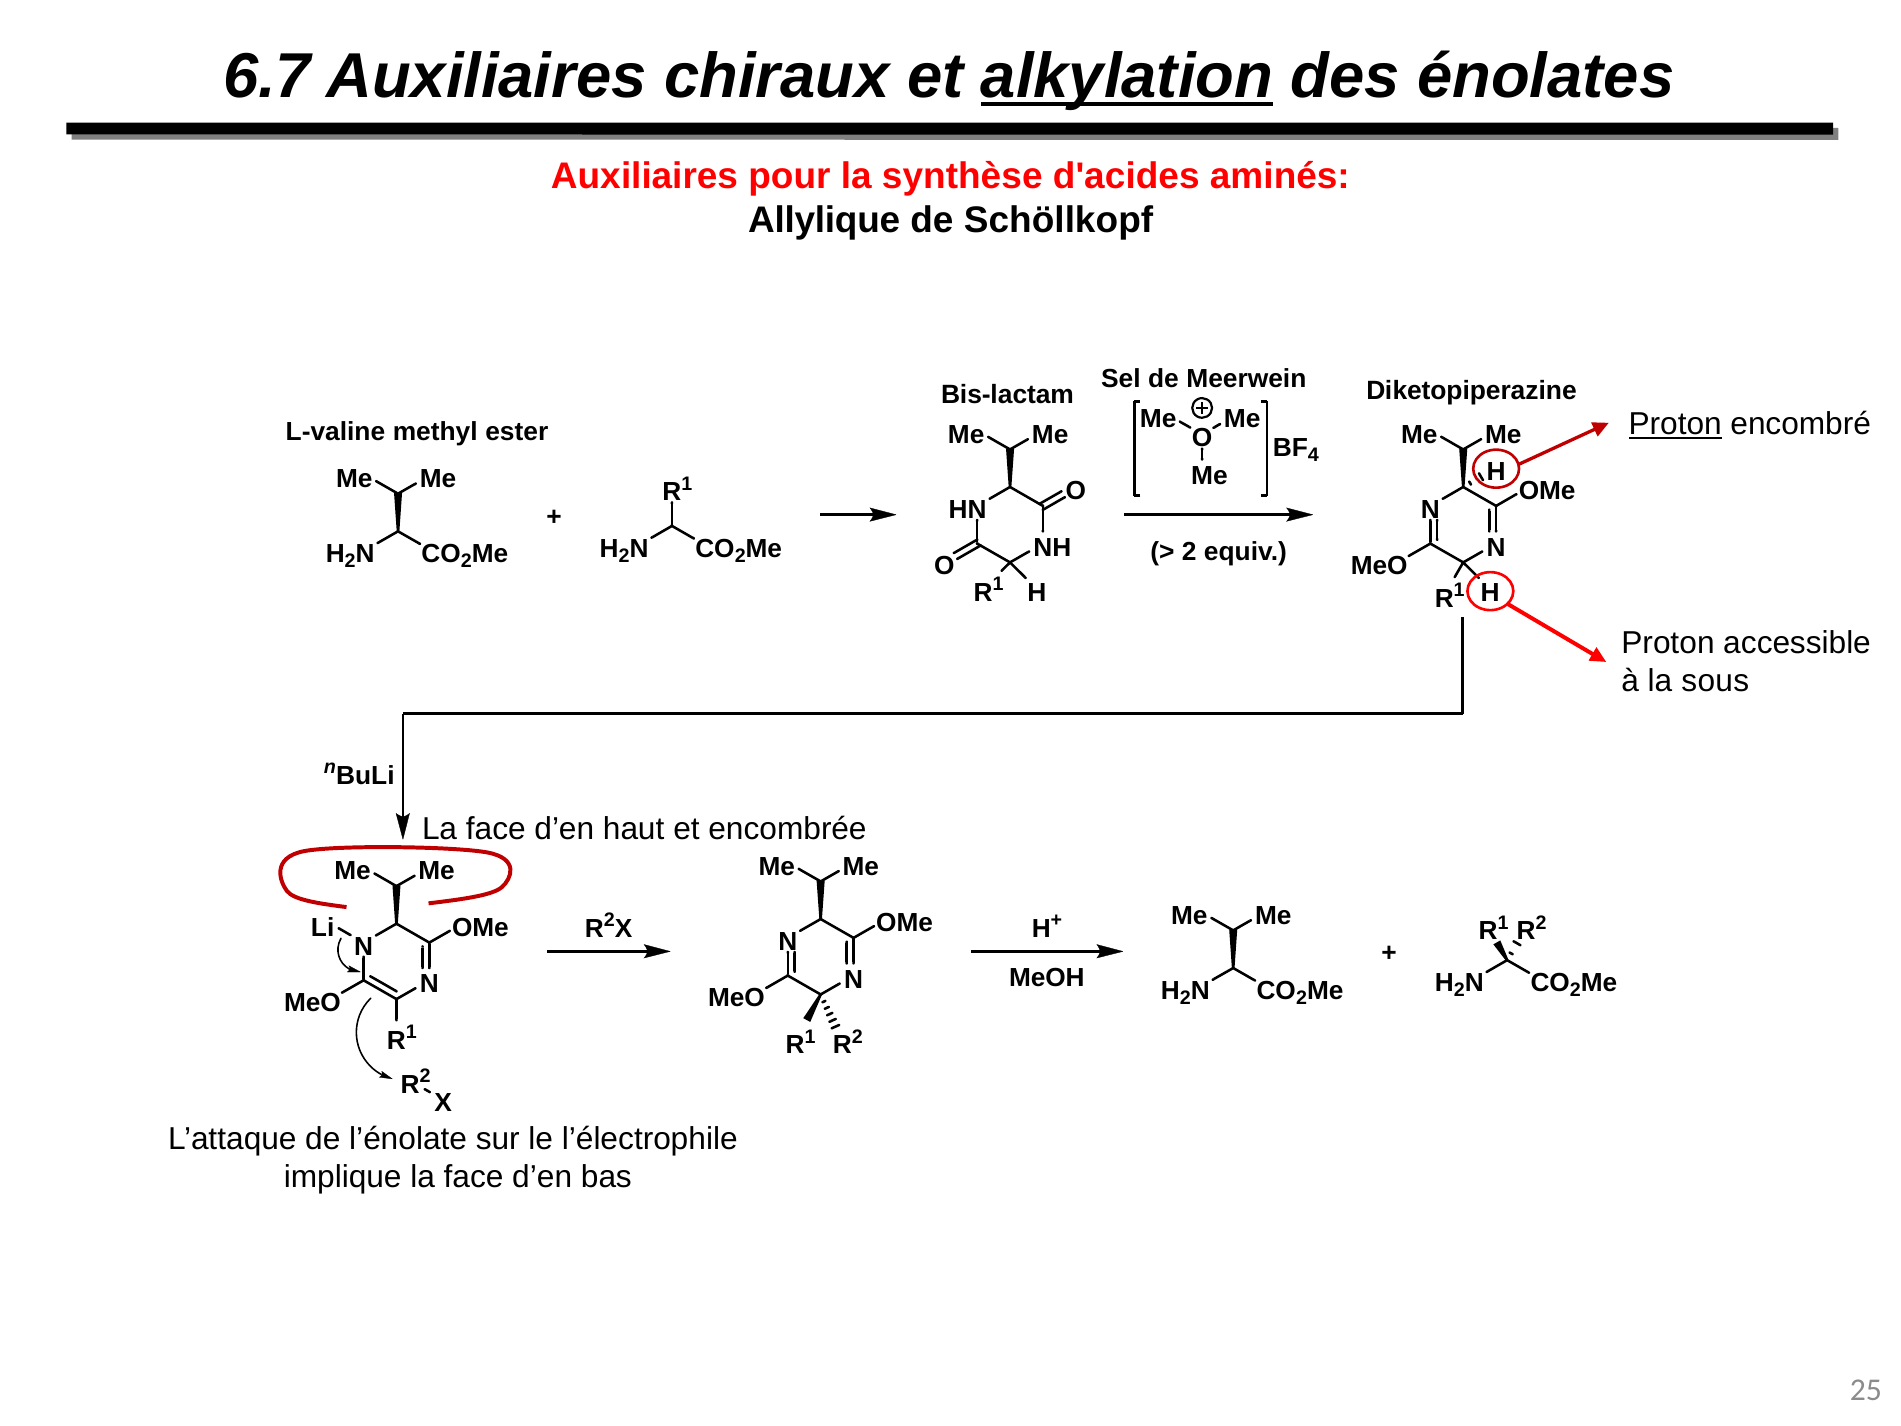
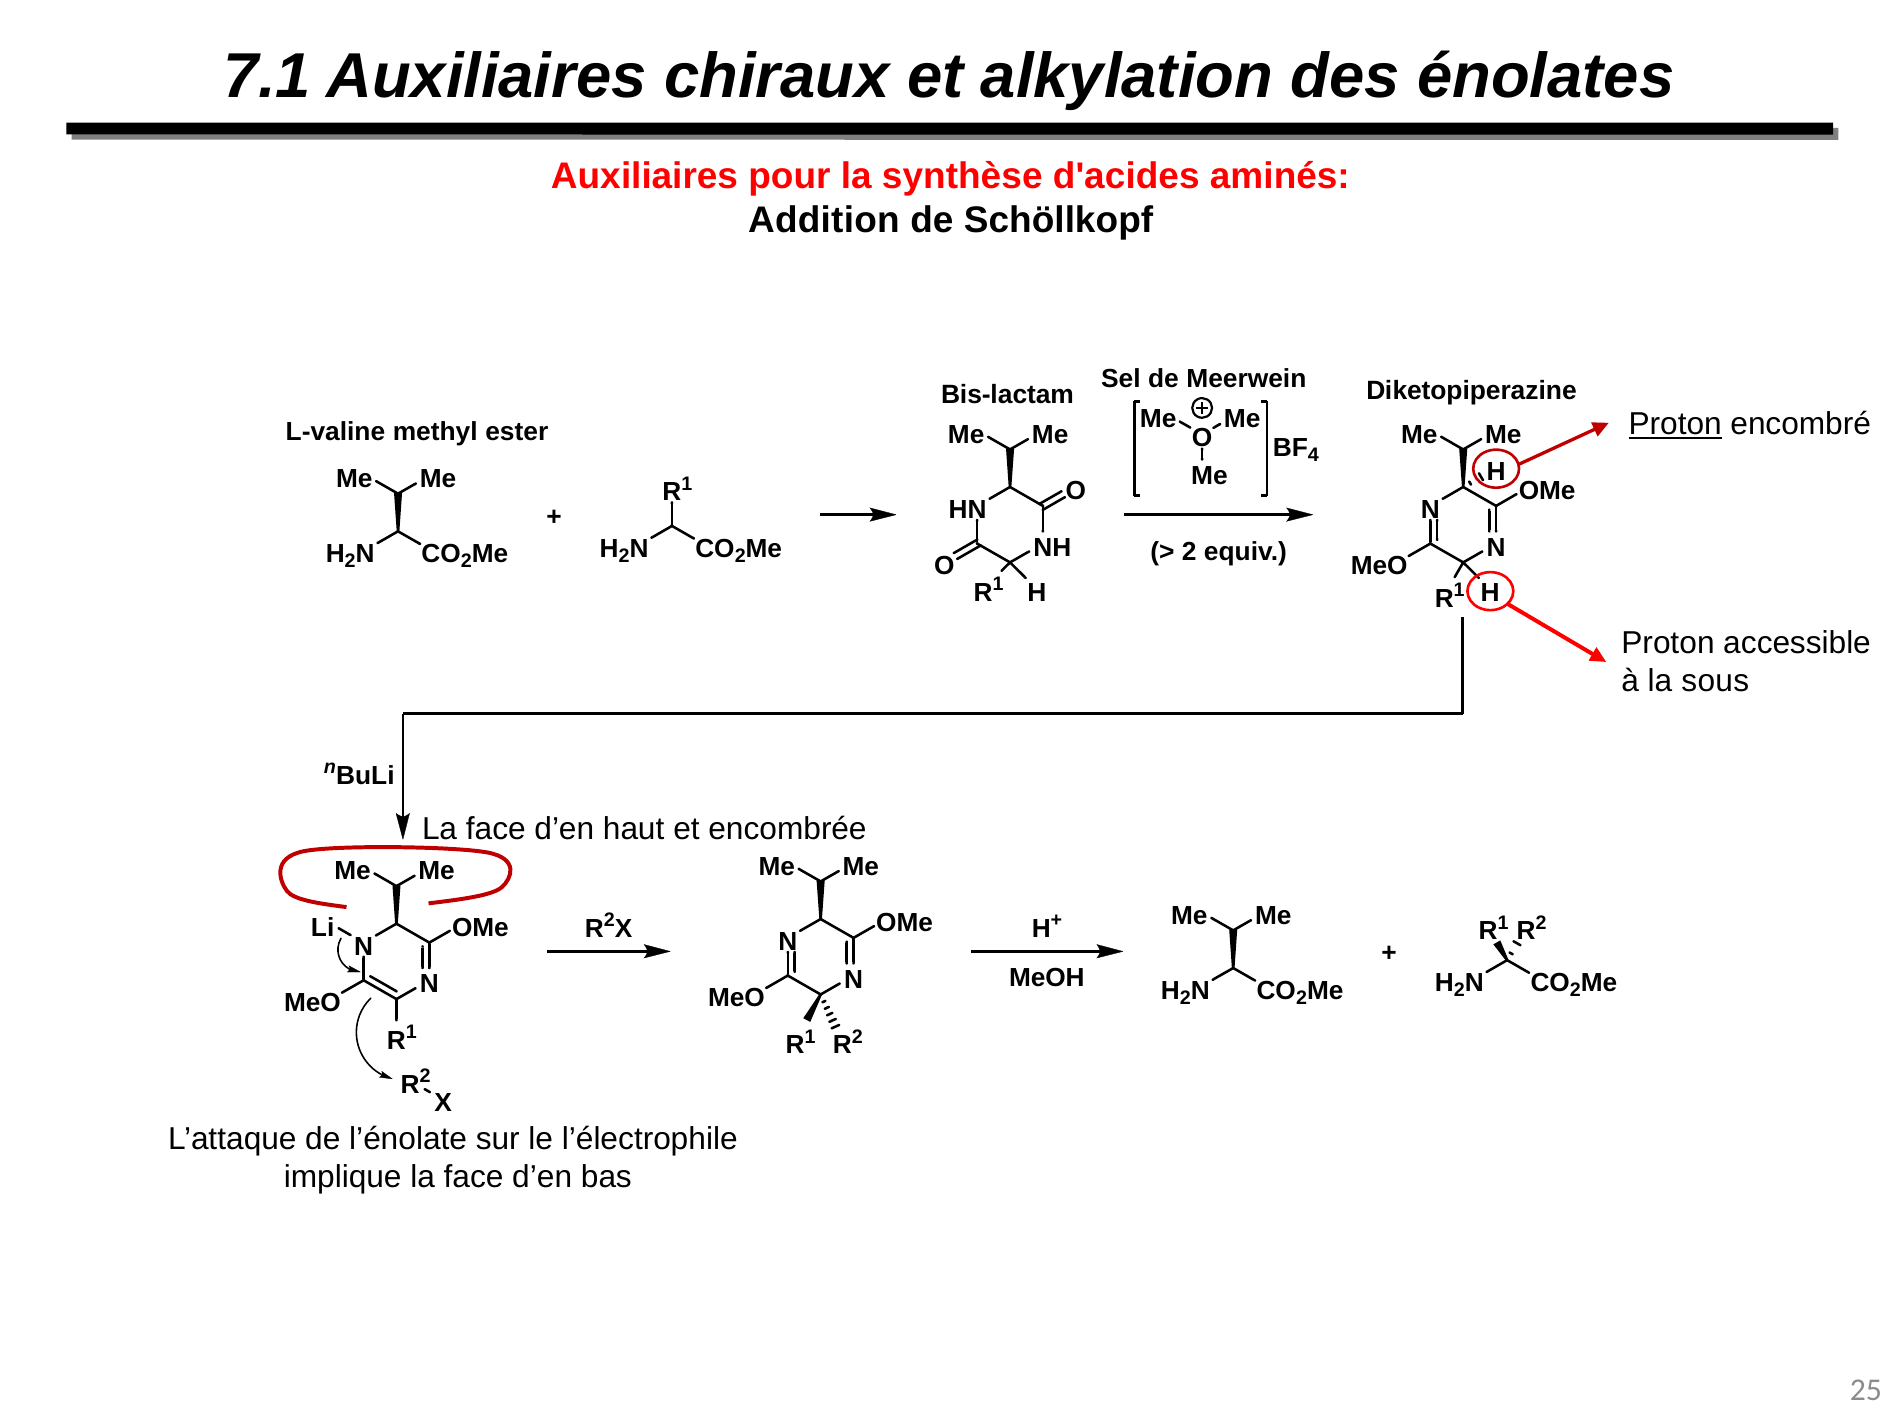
6.7: 6.7 -> 7.1
alkylation underline: present -> none
Allylique: Allylique -> Addition
